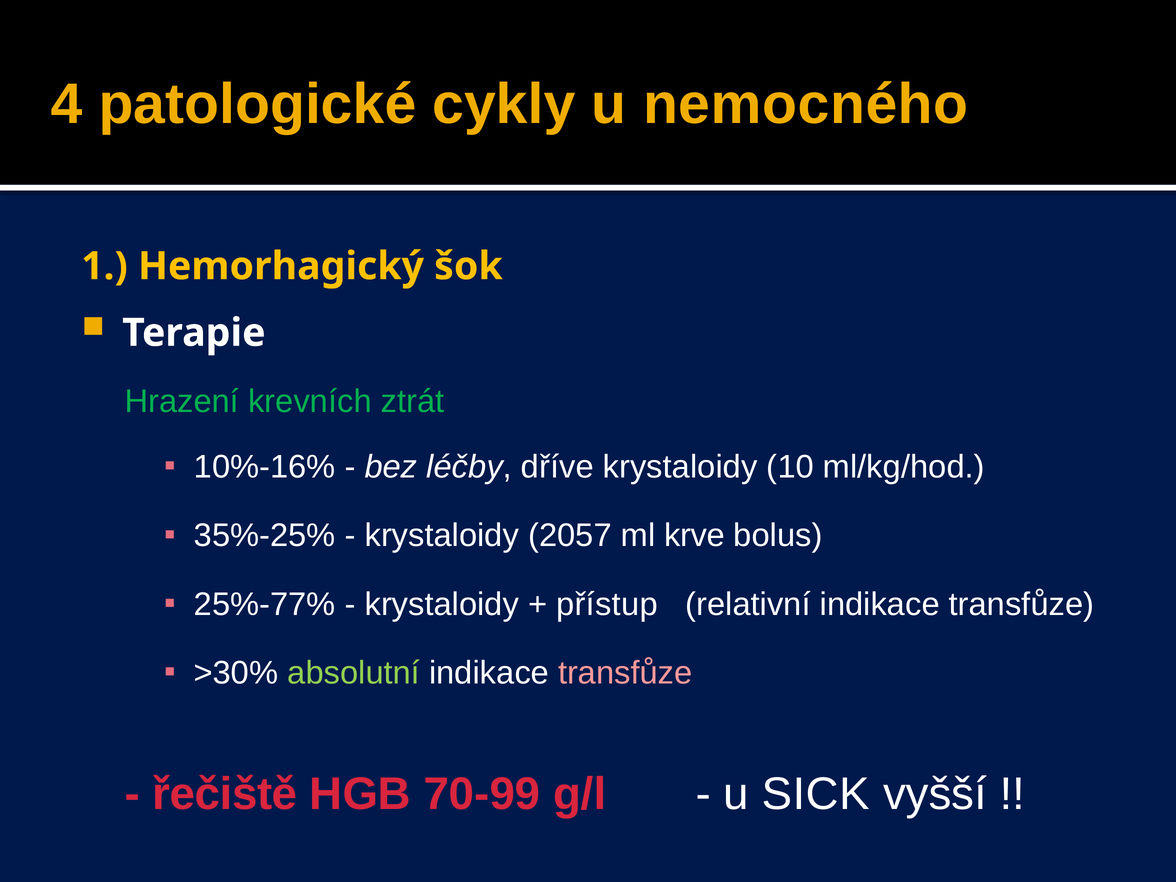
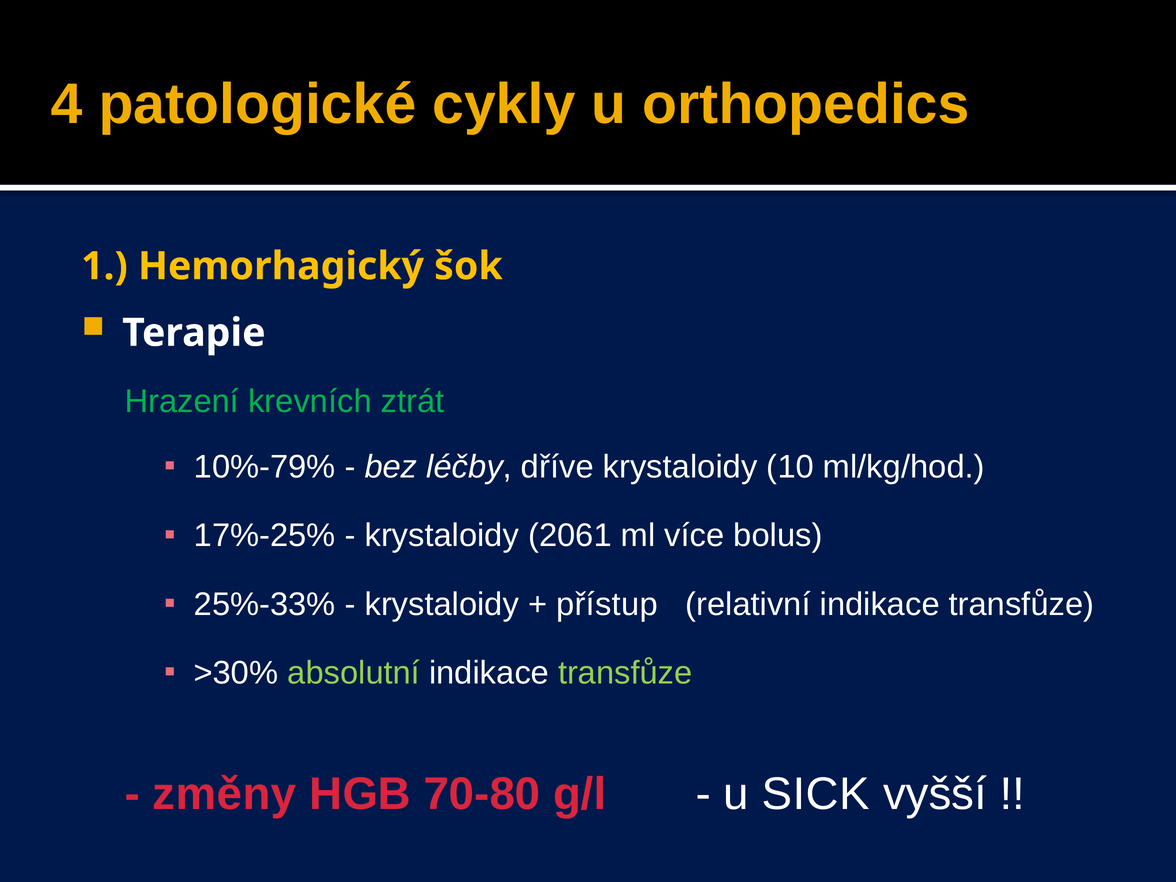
nemocného: nemocného -> orthopedics
10%-16%: 10%-16% -> 10%-79%
35%-25%: 35%-25% -> 17%-25%
2057: 2057 -> 2061
krve: krve -> více
25%-77%: 25%-77% -> 25%-33%
transfůze at (625, 673) colour: pink -> light green
řečiště: řečiště -> změny
70-99: 70-99 -> 70-80
